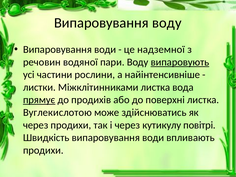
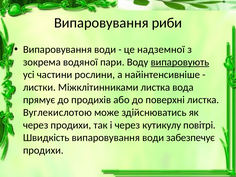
Випаровування воду: воду -> риби
речовин: речовин -> зокрема
прямує underline: present -> none
впливають: впливають -> забезпечує
